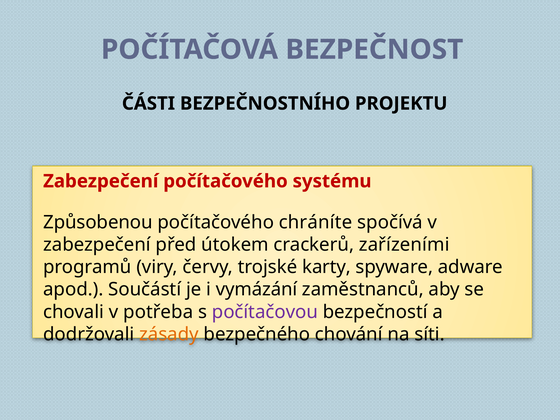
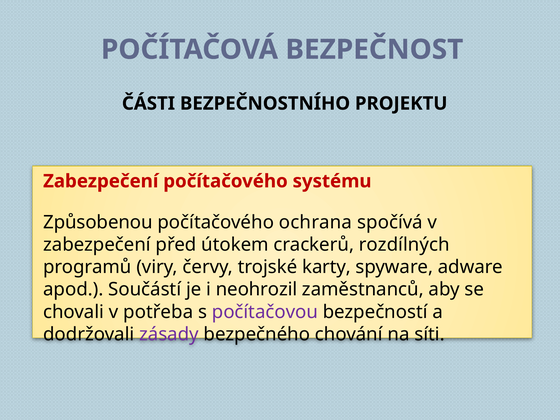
chráníte: chráníte -> ochrana
zařízeními: zařízeními -> rozdílných
vymázání: vymázání -> neohrozil
zásady colour: orange -> purple
